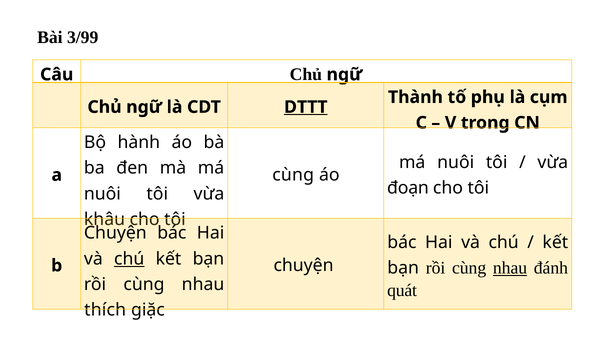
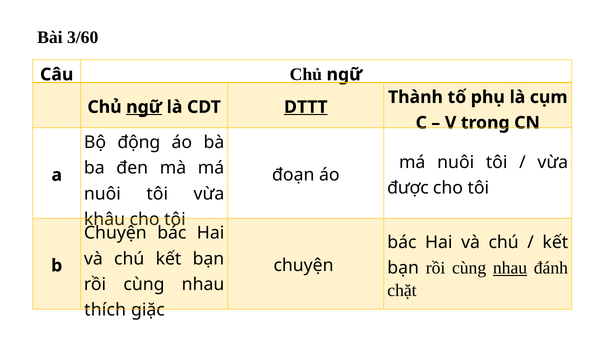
3/99: 3/99 -> 3/60
ngữ at (144, 107) underline: none -> present
hành: hành -> động
cùng at (293, 175): cùng -> đoạn
đoạn: đoạn -> được
chú at (129, 259) underline: present -> none
quát: quát -> chặt
